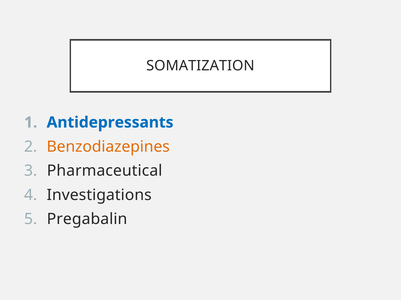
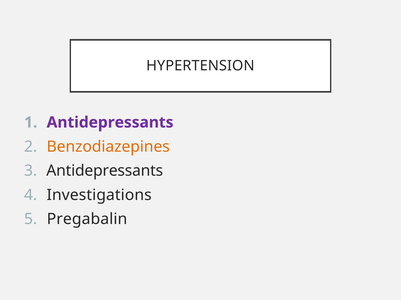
SOMATIZATION: SOMATIZATION -> HYPERTENSION
Antidepressants at (110, 123) colour: blue -> purple
Pharmaceutical at (105, 171): Pharmaceutical -> Antidepressants
